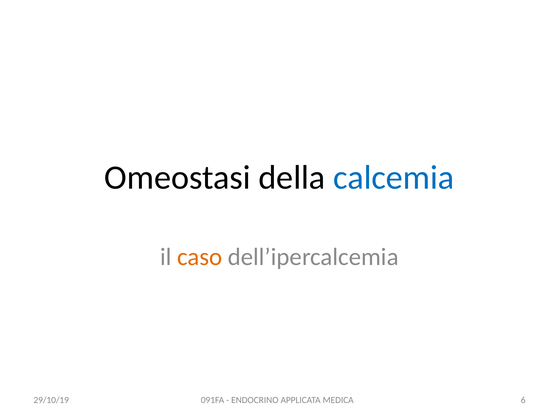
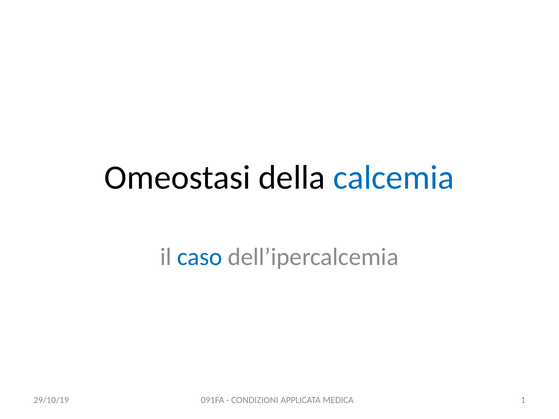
caso colour: orange -> blue
ENDOCRINO: ENDOCRINO -> CONDIZIONI
6: 6 -> 1
